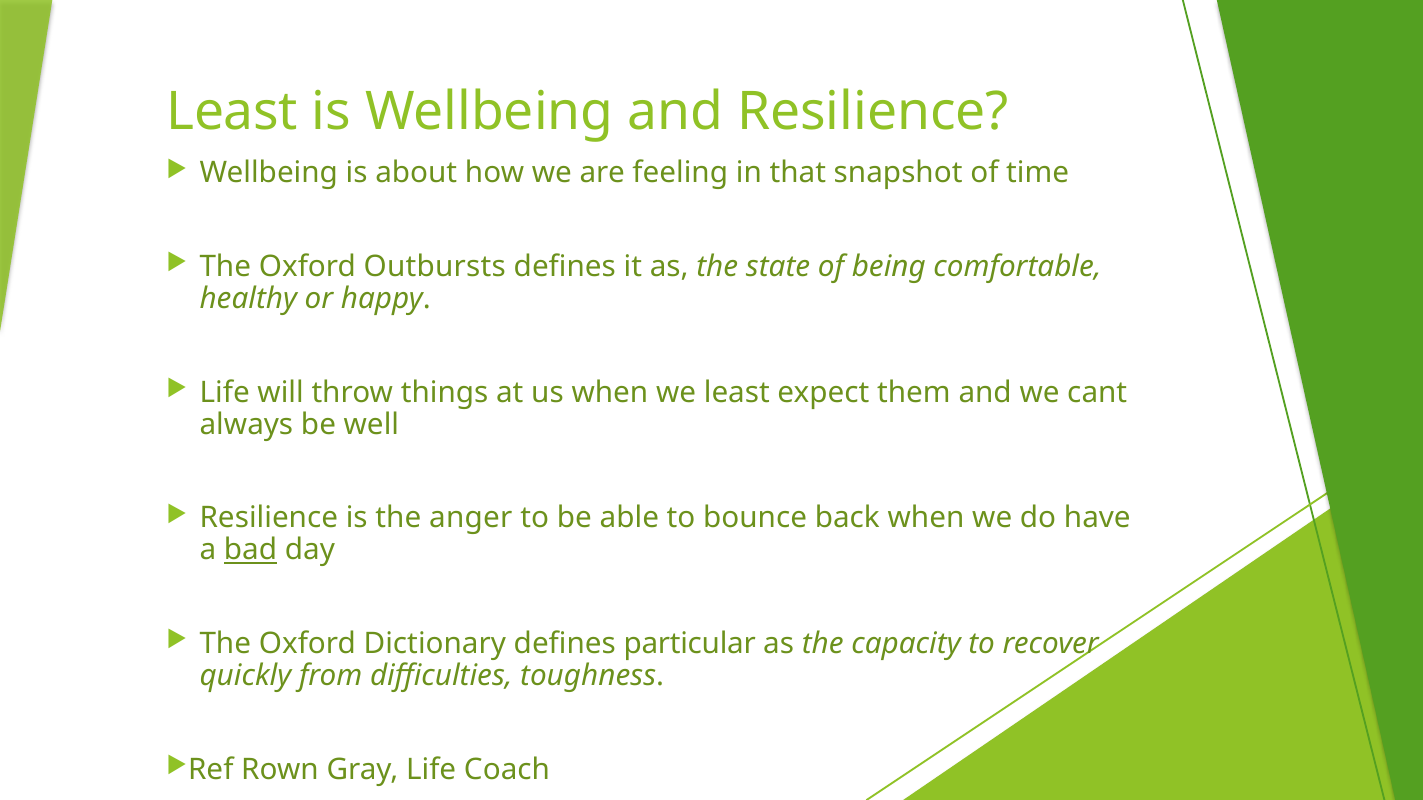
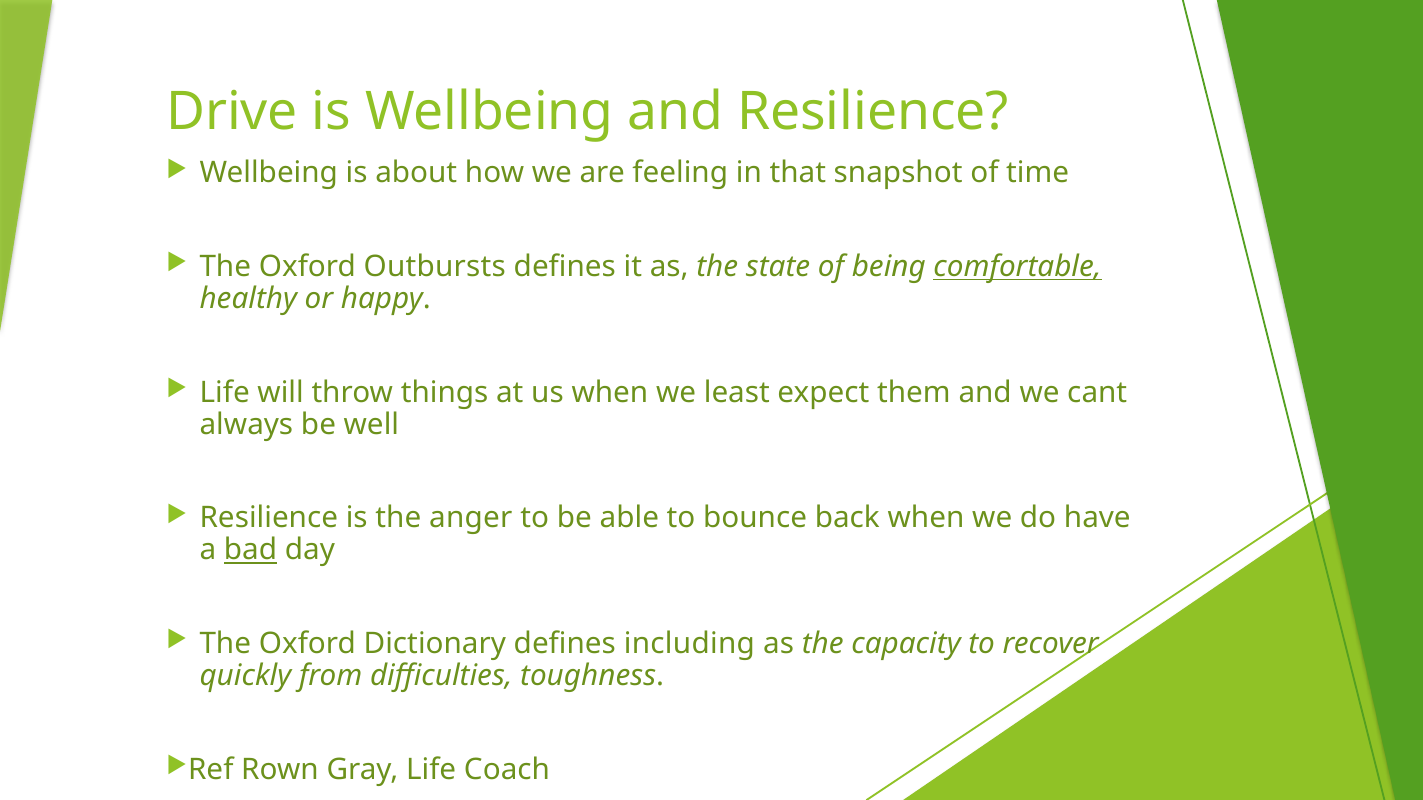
Least at (232, 112): Least -> Drive
comfortable underline: none -> present
particular: particular -> including
